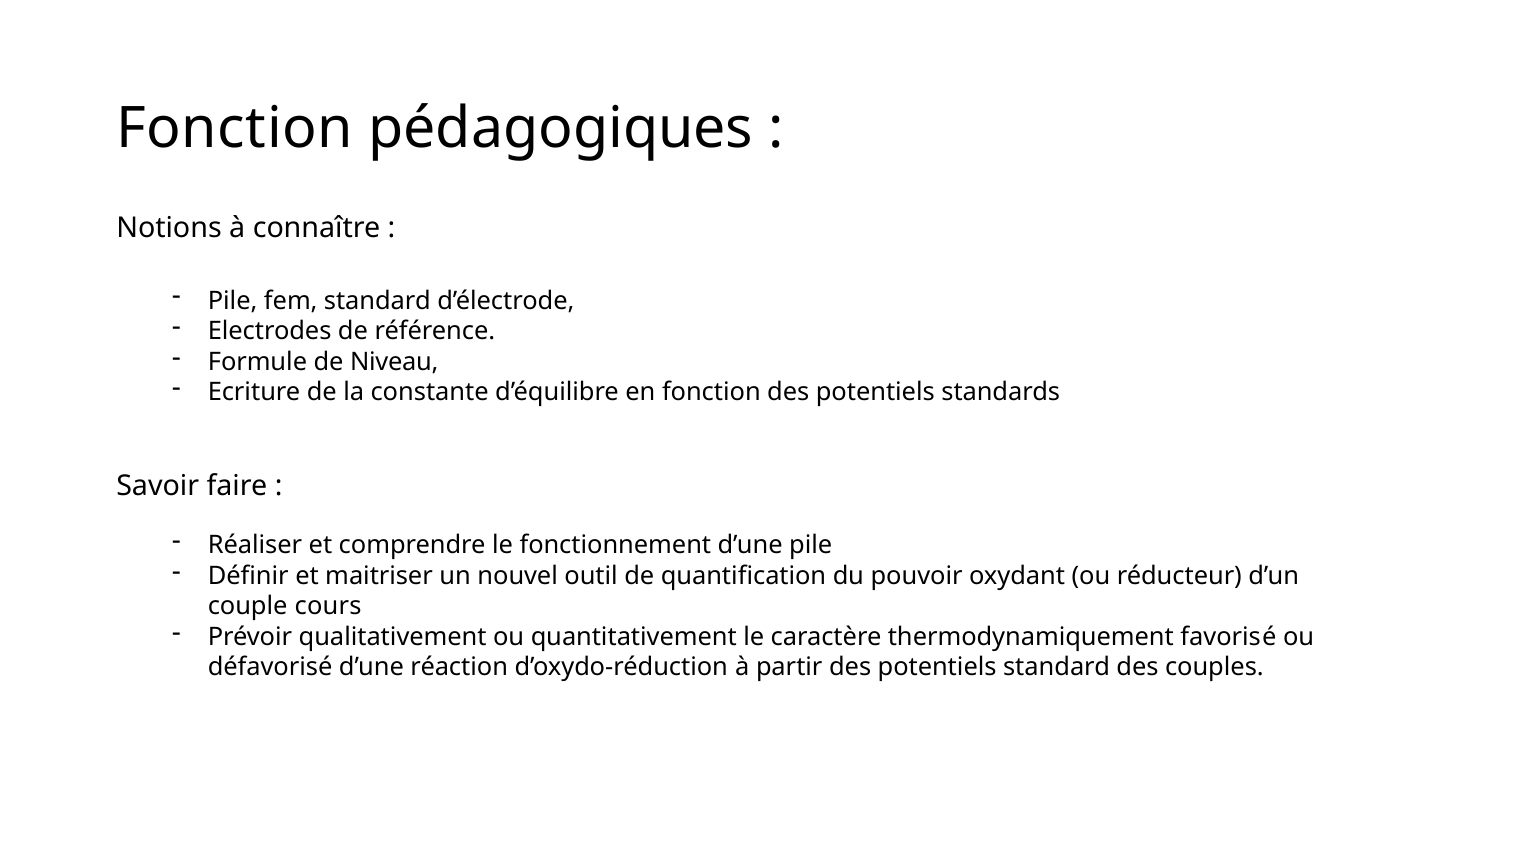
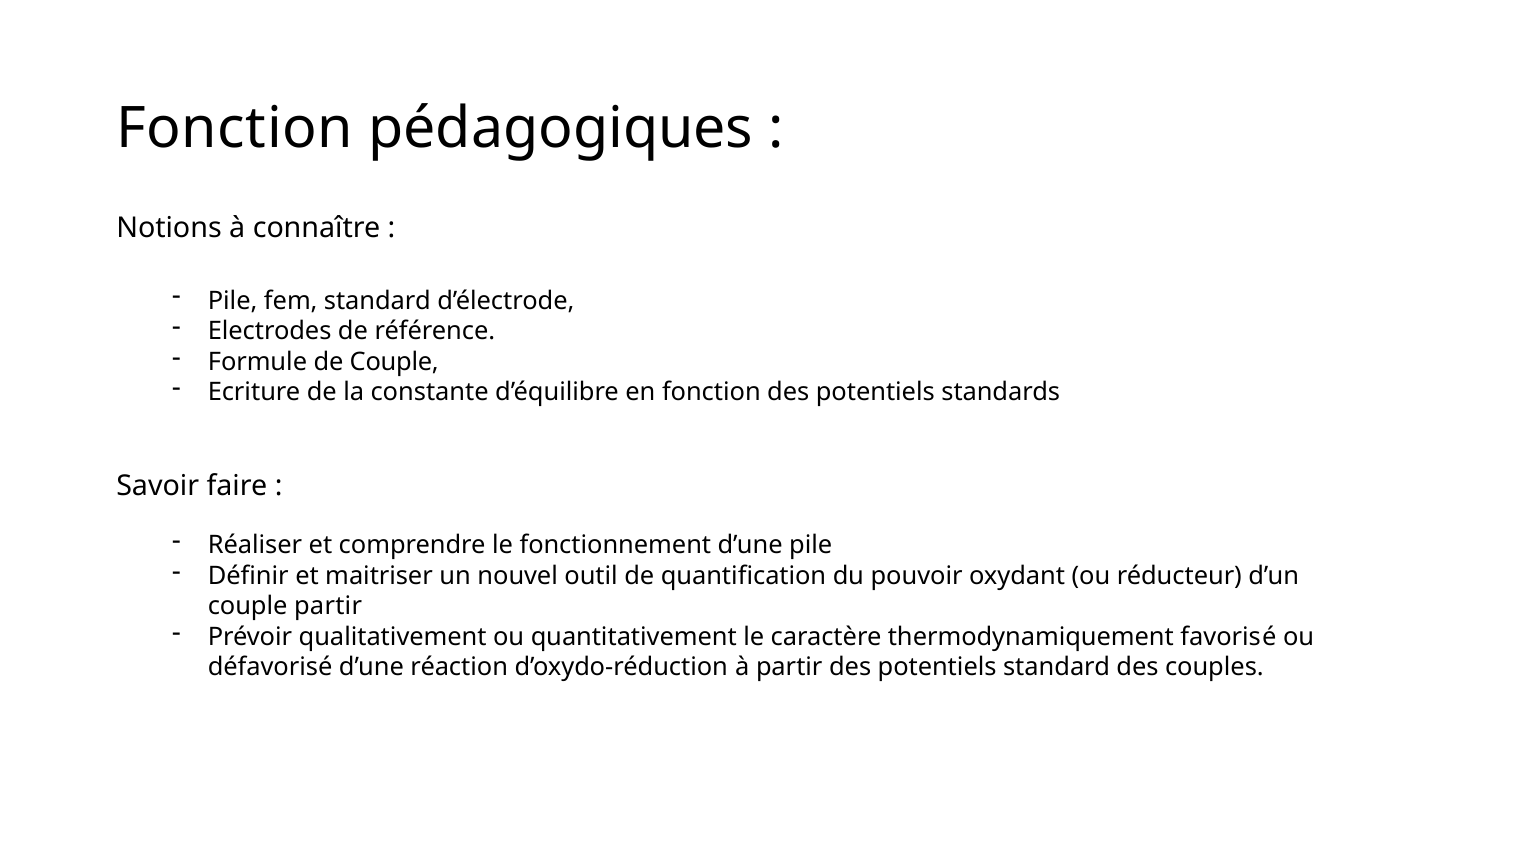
de Niveau: Niveau -> Couple
couple cours: cours -> partir
